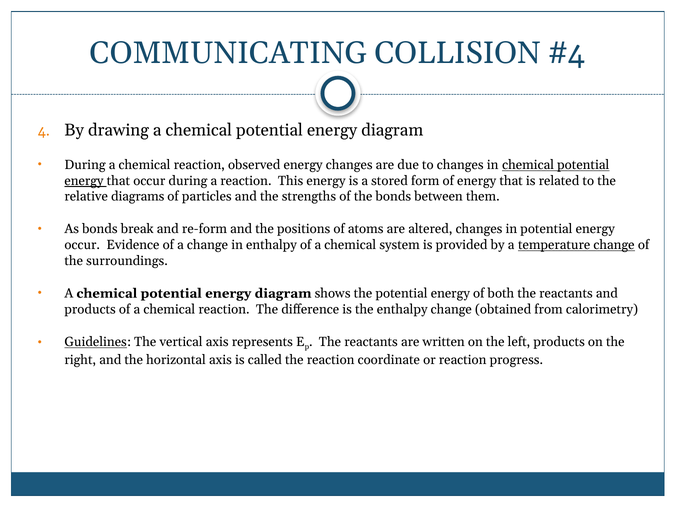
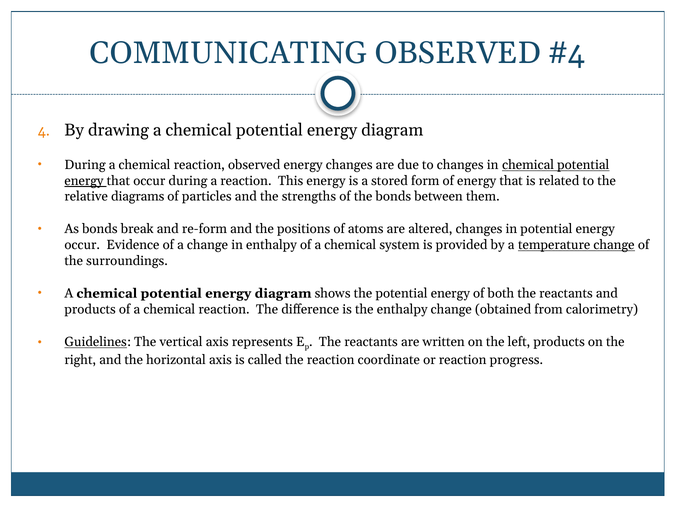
COMMUNICATING COLLISION: COLLISION -> OBSERVED
